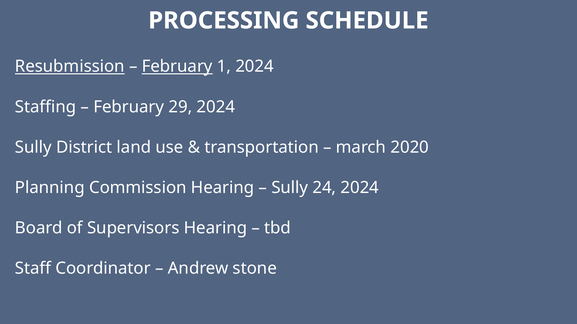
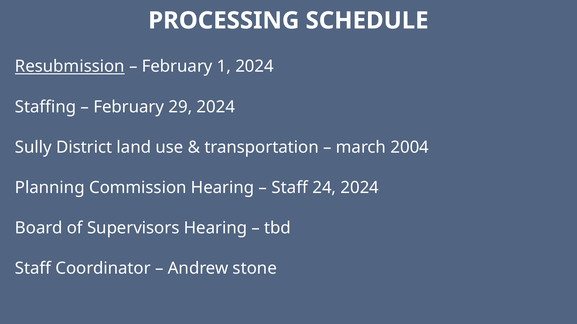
February at (177, 67) underline: present -> none
2020: 2020 -> 2004
Sully at (290, 188): Sully -> Staff
